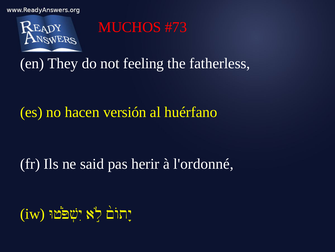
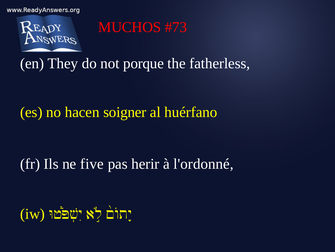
feeling: feeling -> porque
versión: versión -> soigner
said: said -> five
